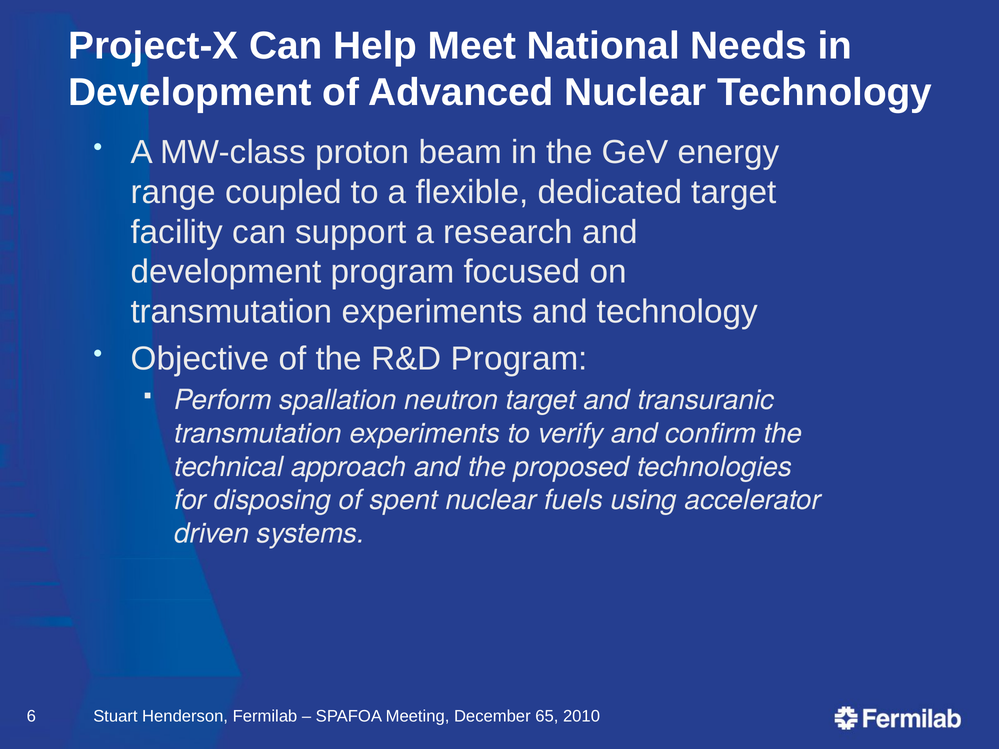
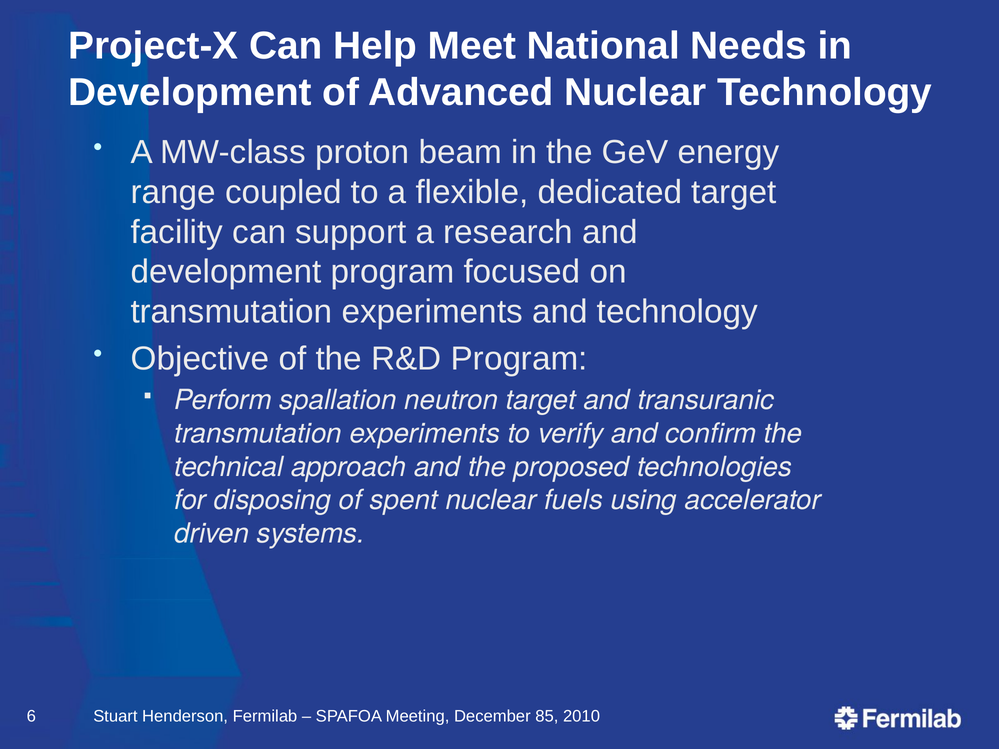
65: 65 -> 85
